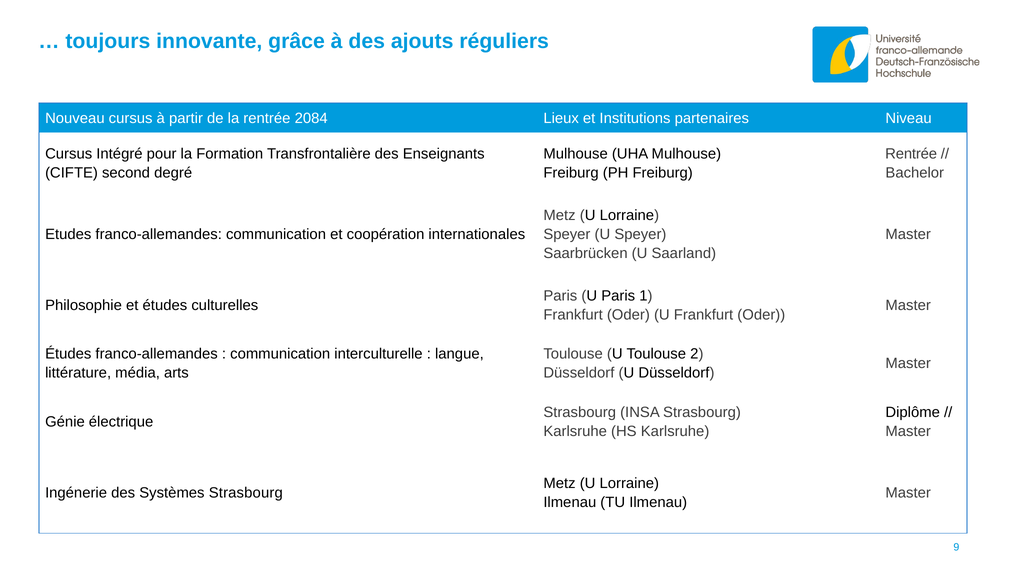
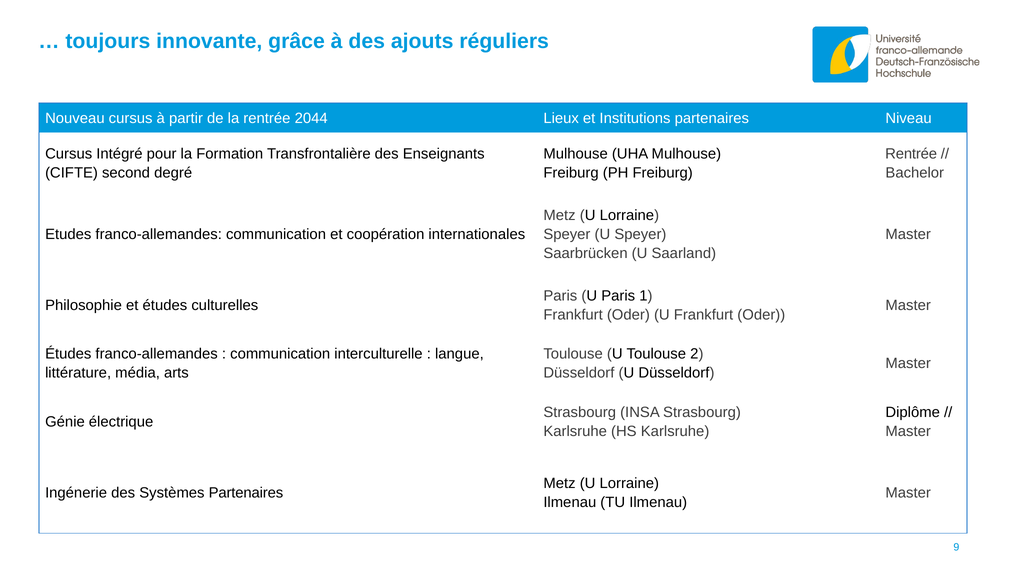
2084: 2084 -> 2044
Systèmes Strasbourg: Strasbourg -> Partenaires
